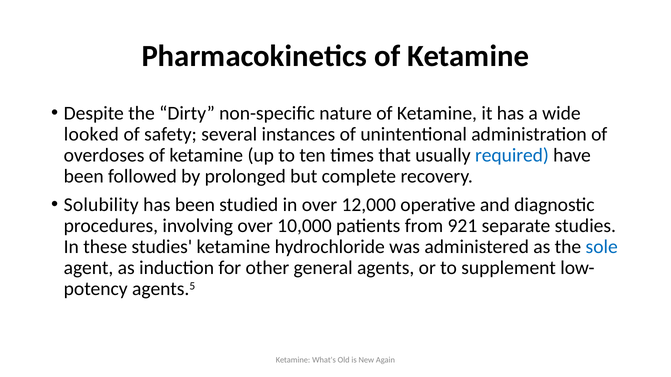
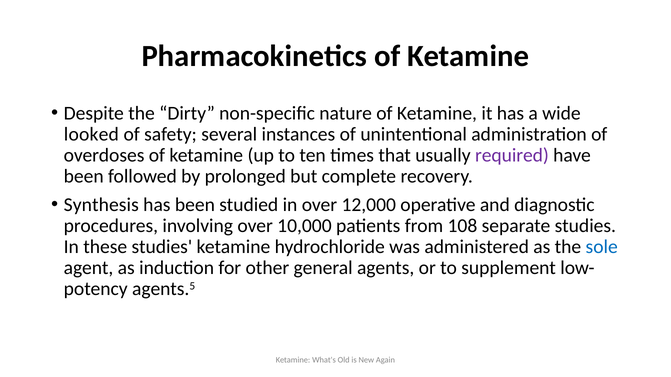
required colour: blue -> purple
Solubility: Solubility -> Synthesis
921: 921 -> 108
